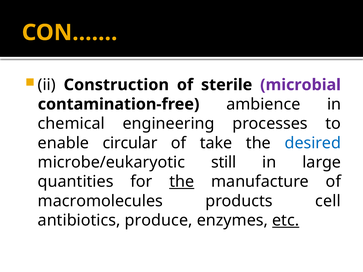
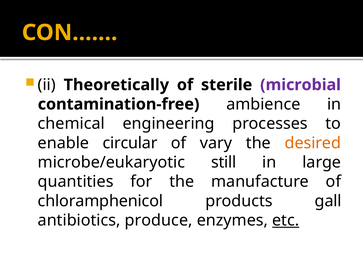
Construction: Construction -> Theoretically
take: take -> vary
desired colour: blue -> orange
the at (182, 182) underline: present -> none
macromolecules: macromolecules -> chloramphenicol
cell: cell -> gall
